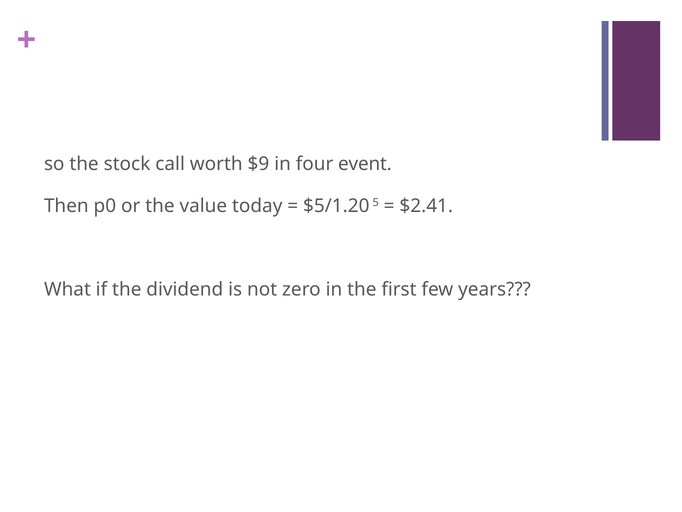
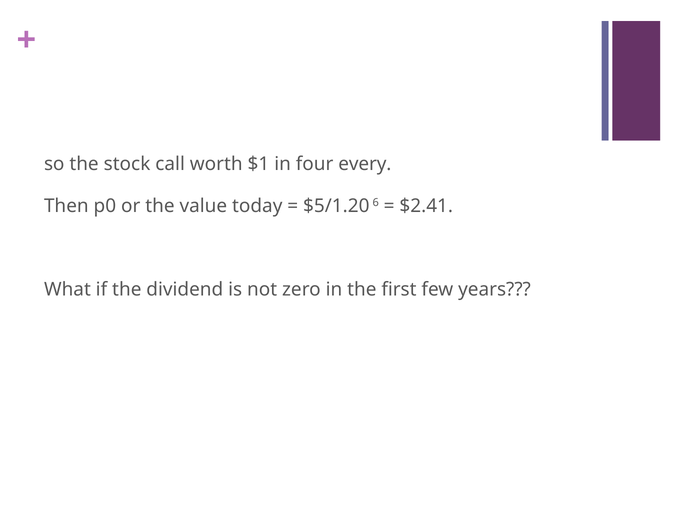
$9: $9 -> $1
event: event -> every
5: 5 -> 6
